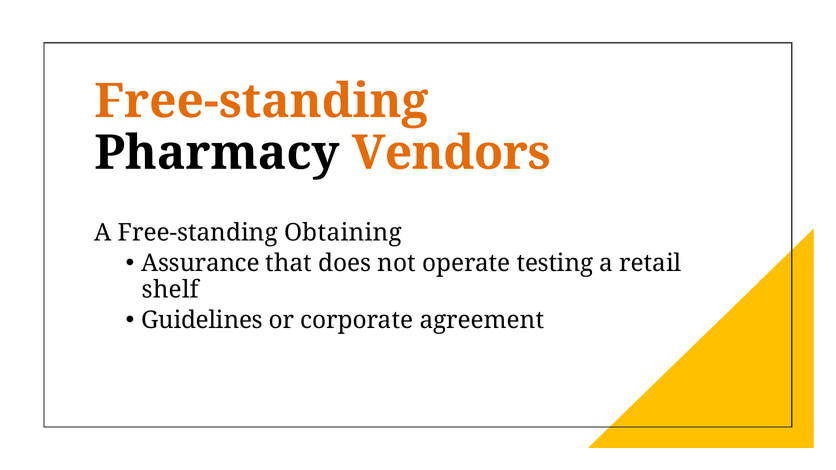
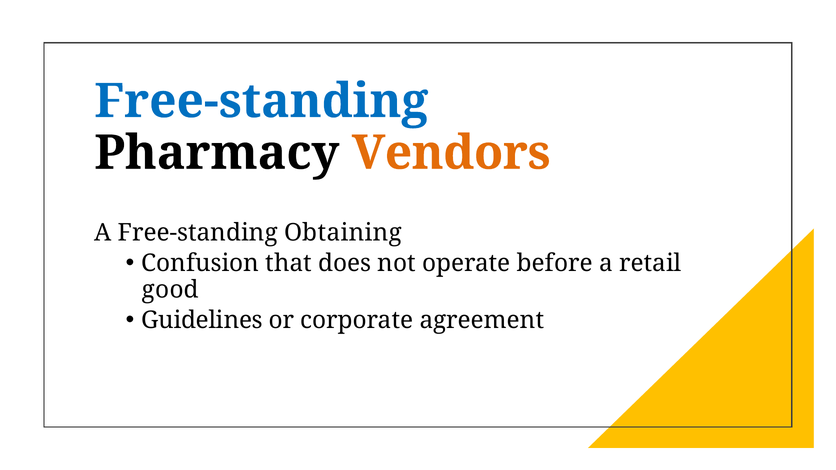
Free-standing at (261, 101) colour: orange -> blue
Assurance: Assurance -> Confusion
testing: testing -> before
shelf: shelf -> good
